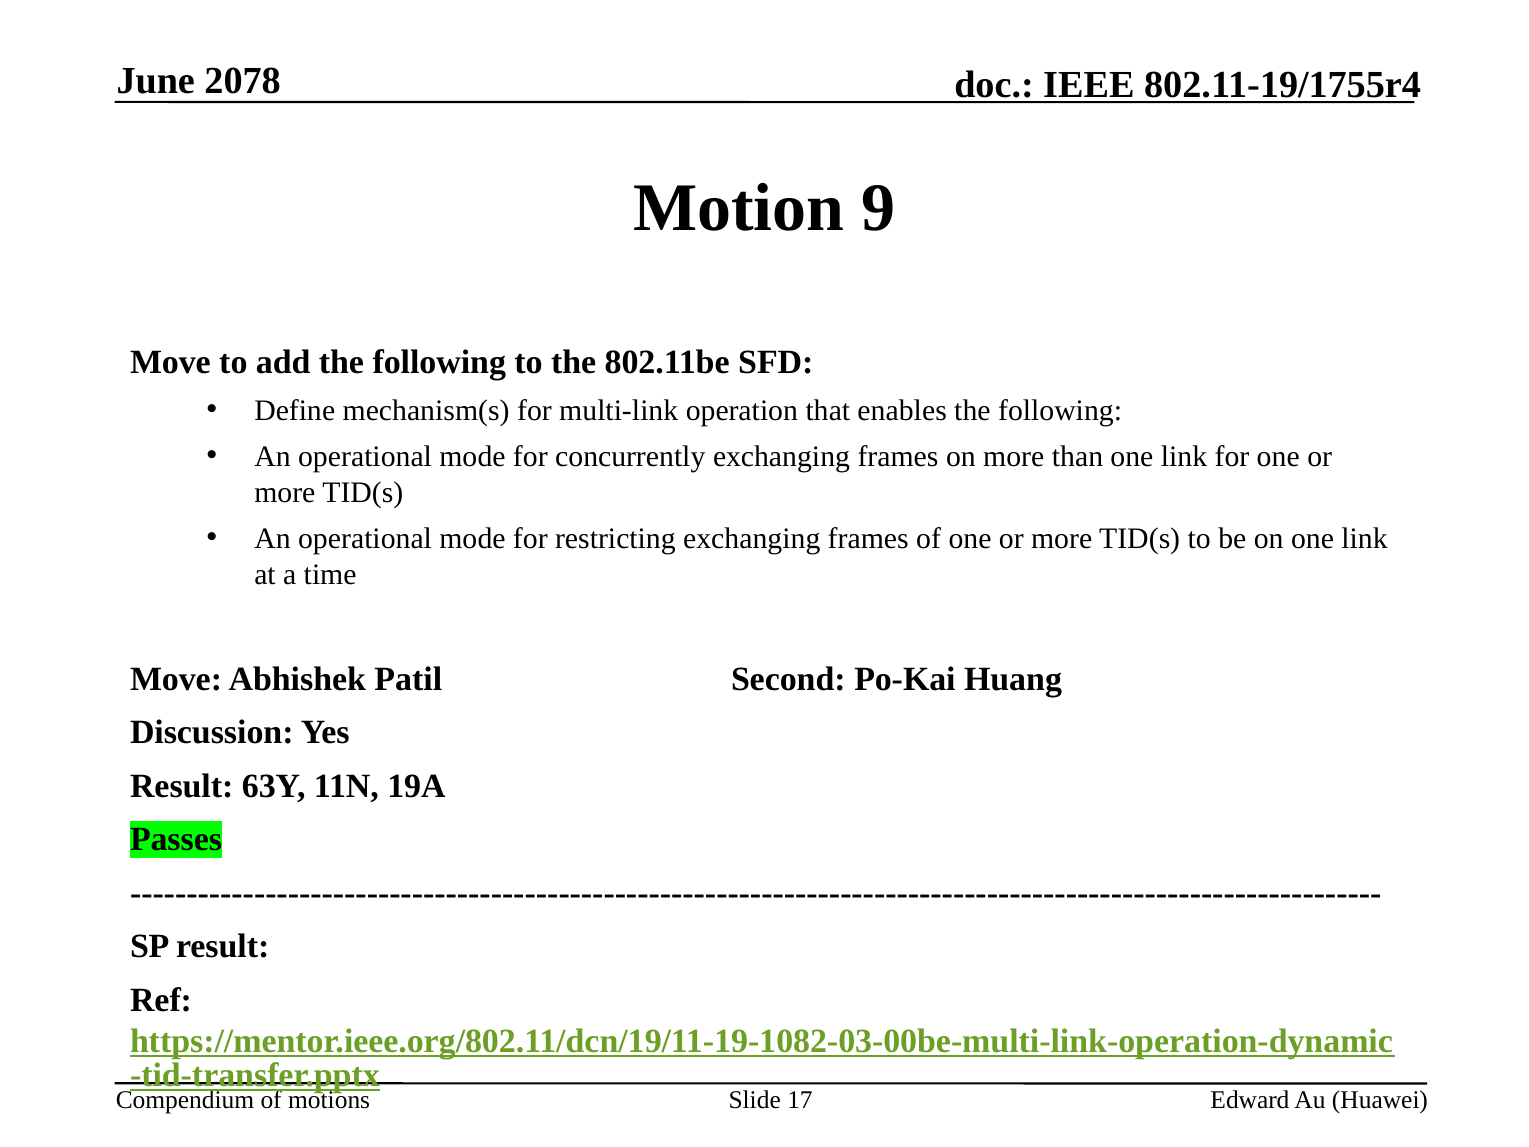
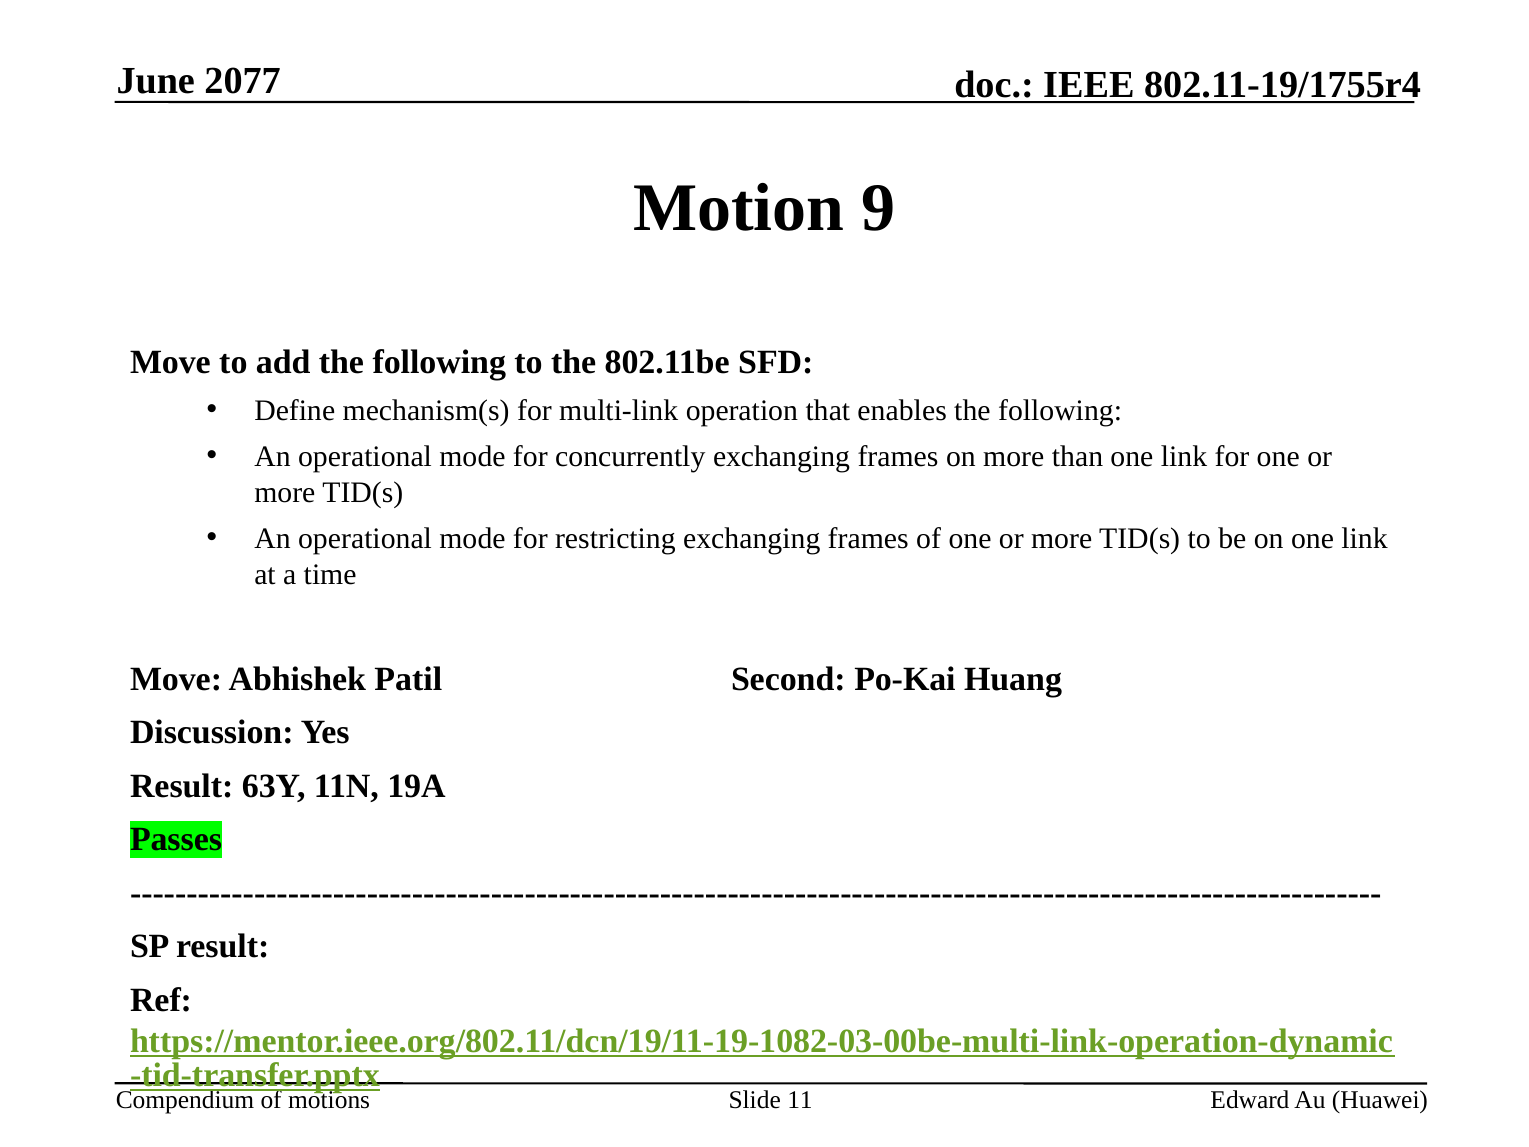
2078: 2078 -> 2077
17: 17 -> 11
